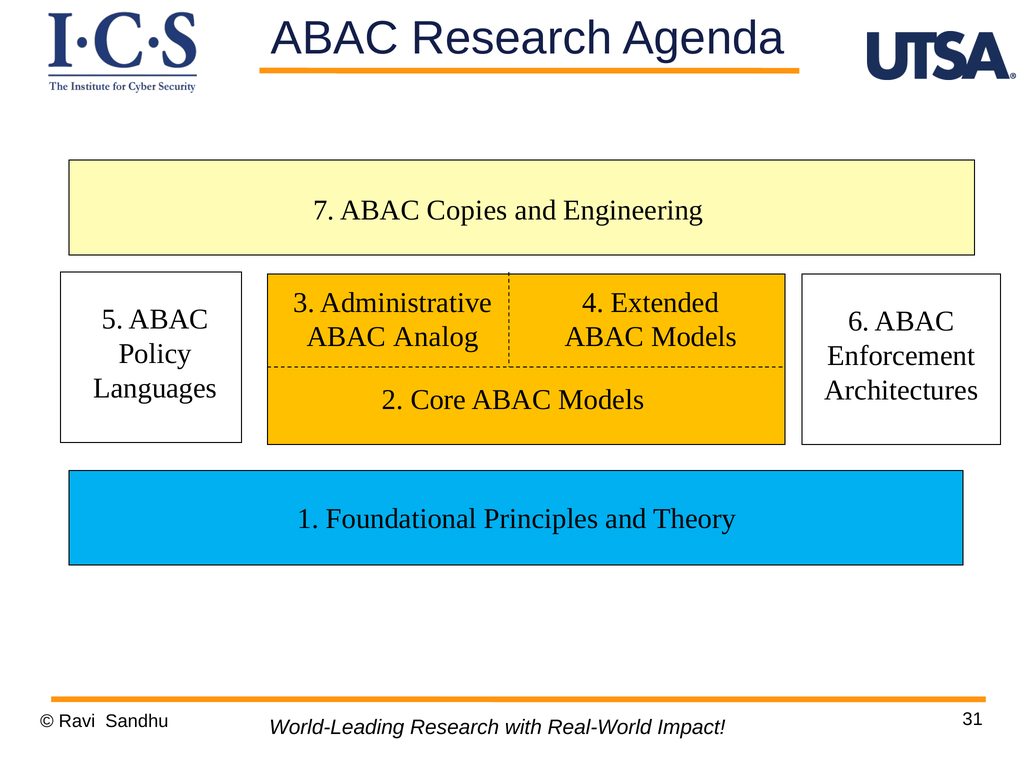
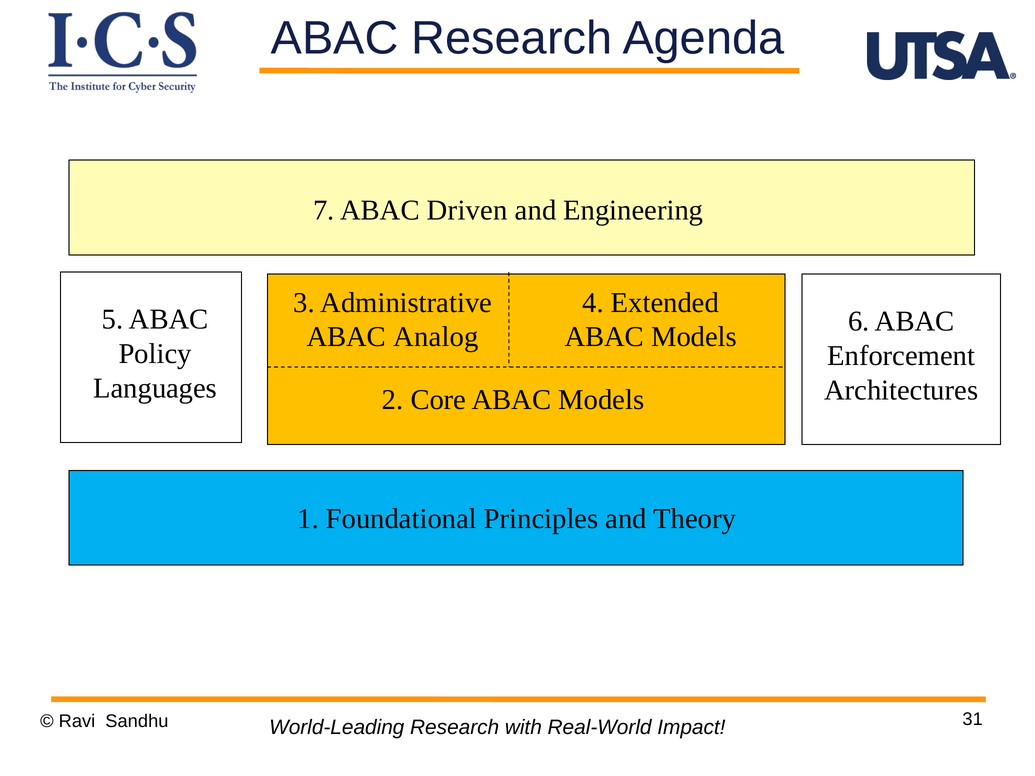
Copies: Copies -> Driven
